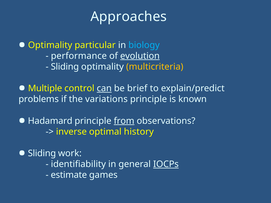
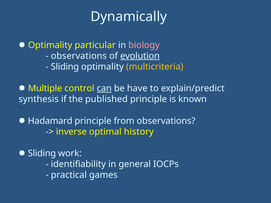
Approaches: Approaches -> Dynamically
biology colour: light blue -> pink
performance at (79, 56): performance -> observations
brief: brief -> have
problems: problems -> synthesis
variations: variations -> published
from underline: present -> none
IOCPs underline: present -> none
estimate: estimate -> practical
